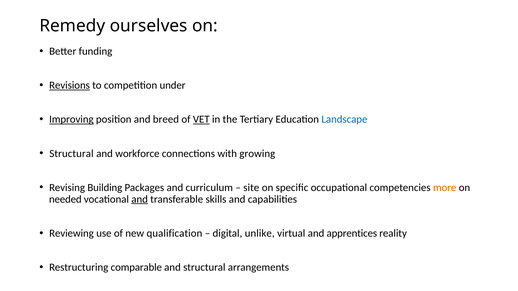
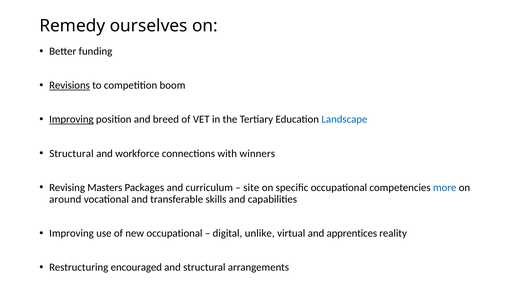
under: under -> boom
VET underline: present -> none
growing: growing -> winners
Building: Building -> Masters
more colour: orange -> blue
needed: needed -> around
and at (140, 199) underline: present -> none
Reviewing at (71, 234): Reviewing -> Improving
new qualification: qualification -> occupational
comparable: comparable -> encouraged
